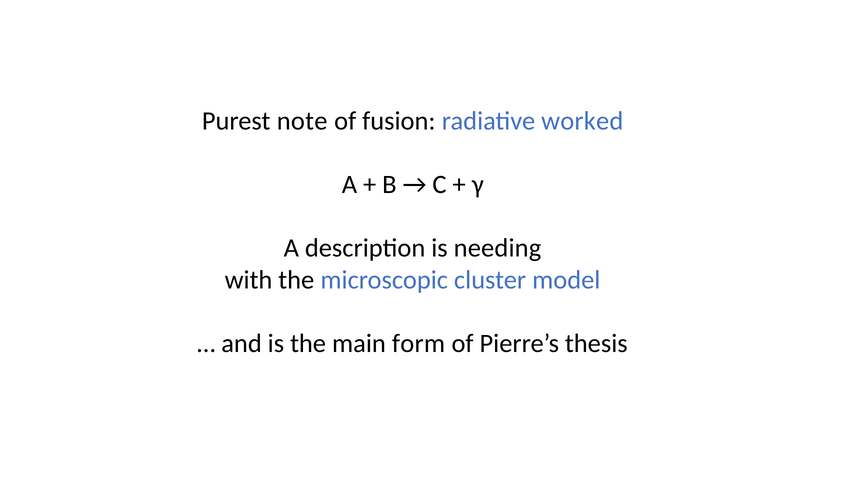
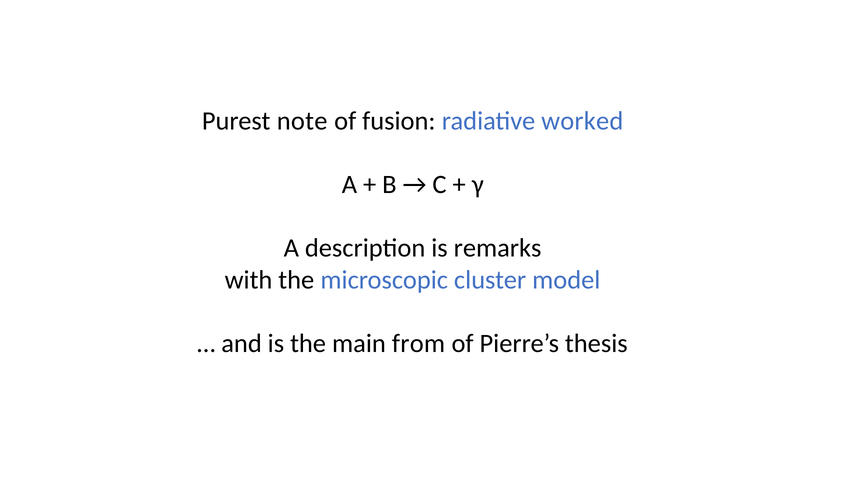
needing: needing -> remarks
form: form -> from
